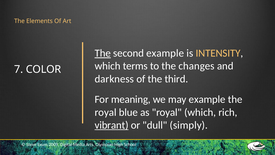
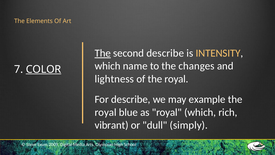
second example: example -> describe
terms: terms -> name
COLOR underline: none -> present
darkness: darkness -> lightness
of the third: third -> royal
For meaning: meaning -> describe
vibrant underline: present -> none
